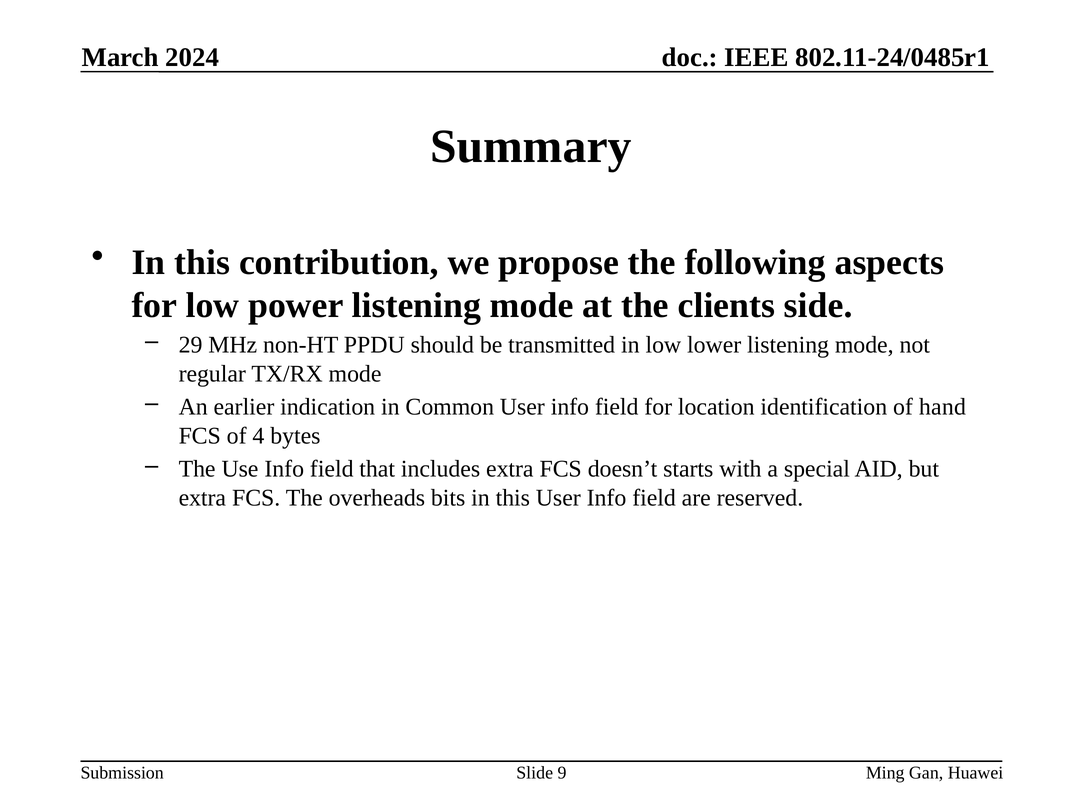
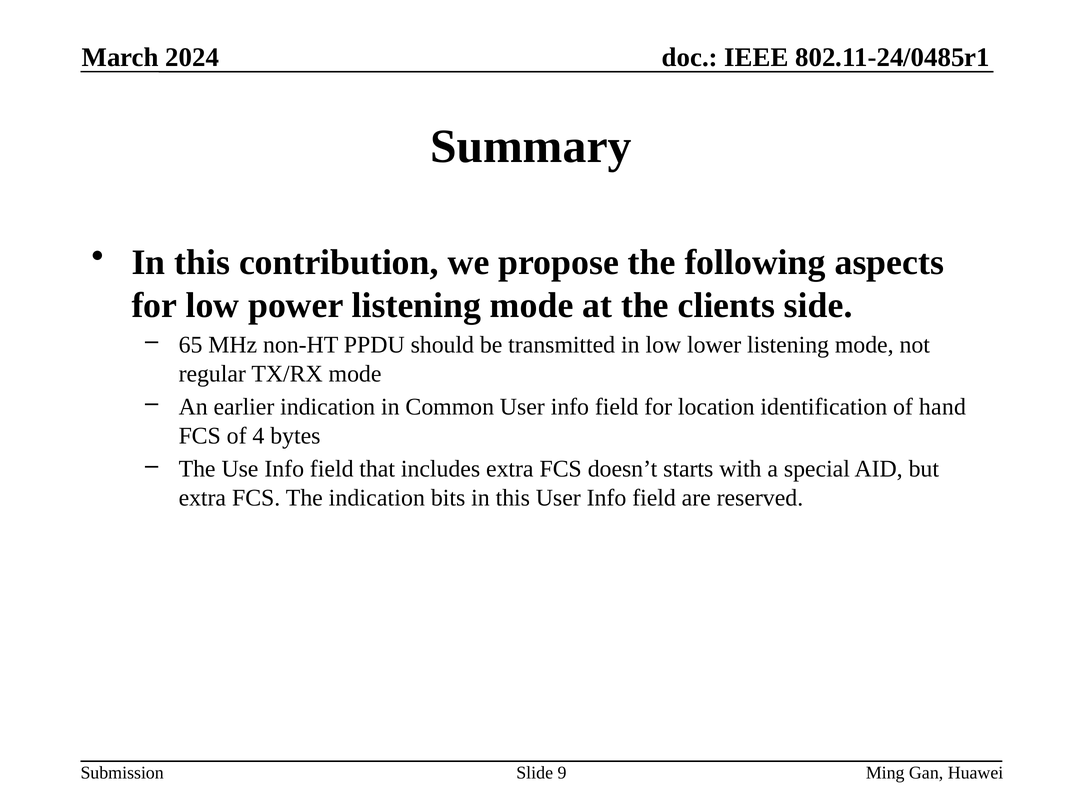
29: 29 -> 65
The overheads: overheads -> indication
